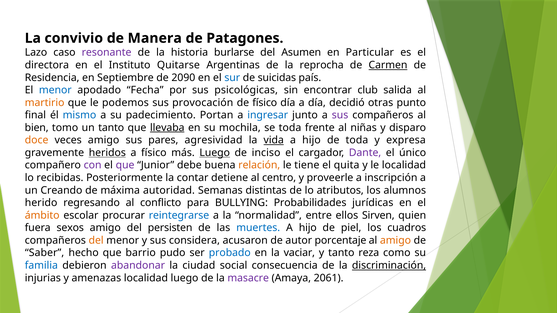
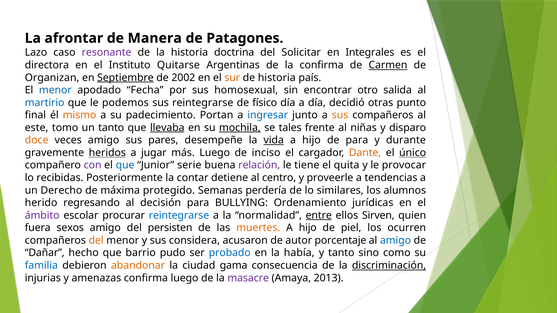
convivio: convivio -> afrontar
burlarse: burlarse -> doctrina
Asumen: Asumen -> Solicitar
Particular: Particular -> Integrales
la reprocha: reprocha -> confirma
Residencia: Residencia -> Organizan
Septiembre underline: none -> present
2090: 2090 -> 2002
sur colour: blue -> orange
de suicidas: suicidas -> historia
psicológicas: psicológicas -> homosexual
club: club -> otro
martirio colour: orange -> blue
sus provocación: provocación -> reintegrarse
mismo colour: blue -> orange
sus at (340, 115) colour: purple -> orange
bien: bien -> este
mochila underline: none -> present
se toda: toda -> tales
agresividad: agresividad -> desempeñe
de toda: toda -> para
expresa: expresa -> durante
a físico: físico -> jugar
Luego at (215, 153) underline: present -> none
Dante colour: purple -> orange
único underline: none -> present
que at (125, 165) colour: purple -> blue
debe: debe -> serie
relación colour: orange -> purple
le localidad: localidad -> provocar
inscripción: inscripción -> tendencias
Creando: Creando -> Derecho
autoridad: autoridad -> protegido
distintas: distintas -> perdería
atributos: atributos -> similares
conflicto: conflicto -> decisión
Probabilidades: Probabilidades -> Ordenamiento
ámbito colour: orange -> purple
entre underline: none -> present
muertes colour: blue -> orange
cuadros: cuadros -> ocurren
amigo at (395, 241) colour: orange -> blue
Saber: Saber -> Dañar
vaciar: vaciar -> había
reza: reza -> sino
abandonar colour: purple -> orange
social: social -> gama
amenazas localidad: localidad -> confirma
2061: 2061 -> 2013
